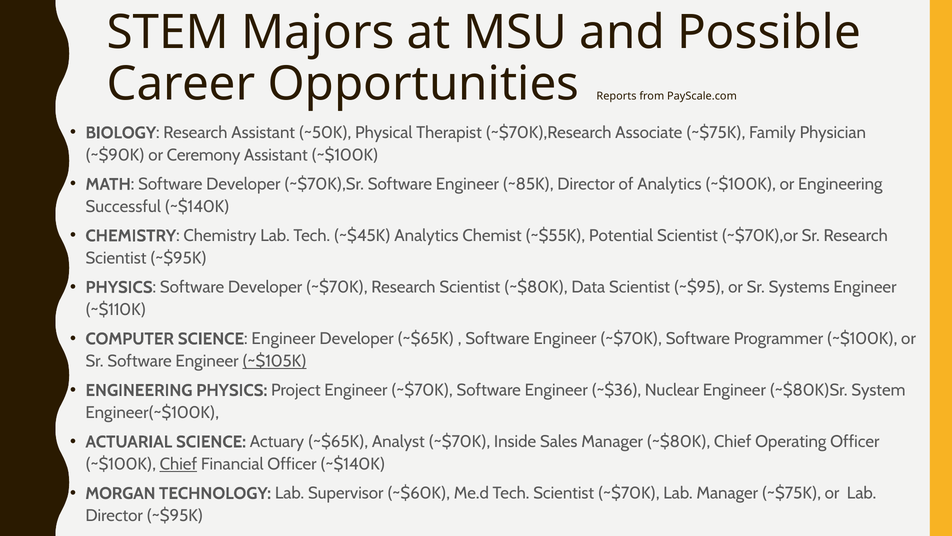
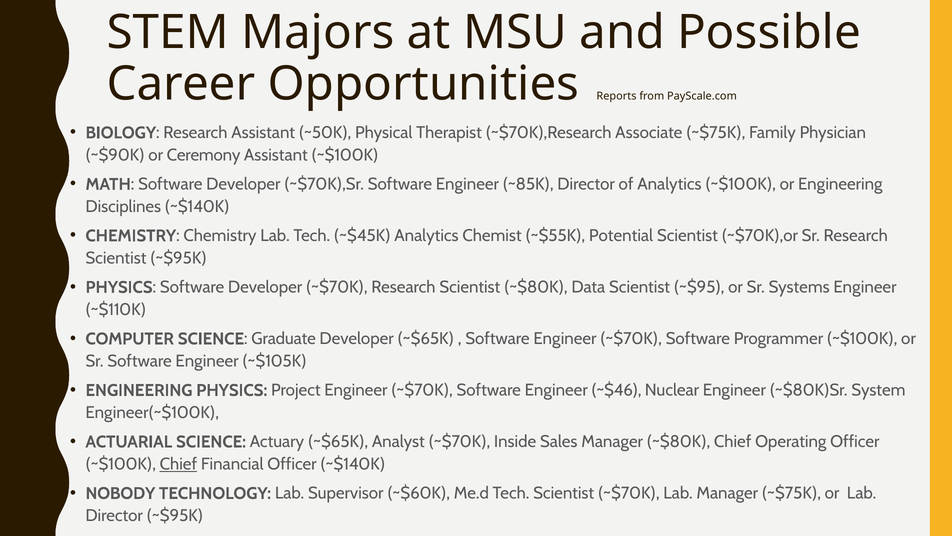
Successful: Successful -> Disciplines
SCIENCE Engineer: Engineer -> Graduate
~$105K underline: present -> none
~$36: ~$36 -> ~$46
MORGAN: MORGAN -> NOBODY
